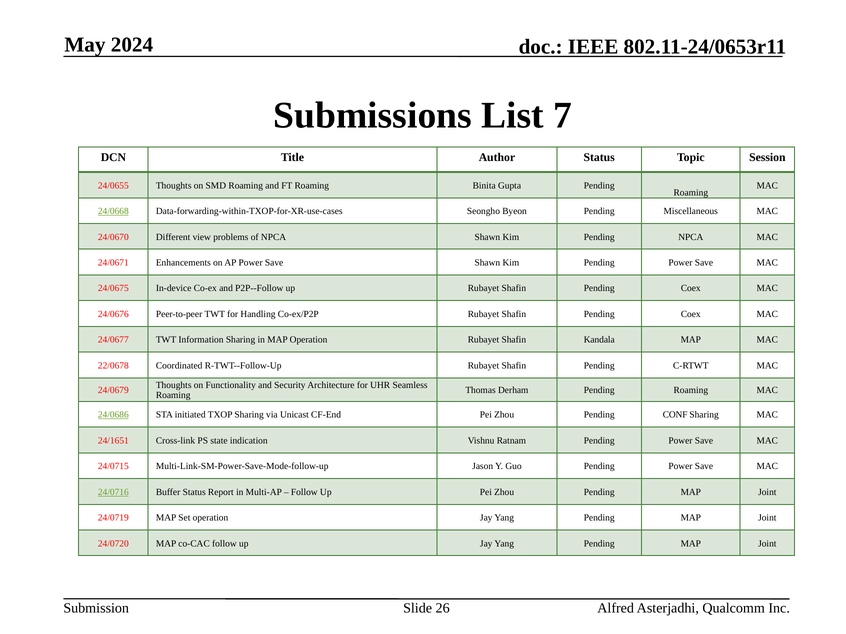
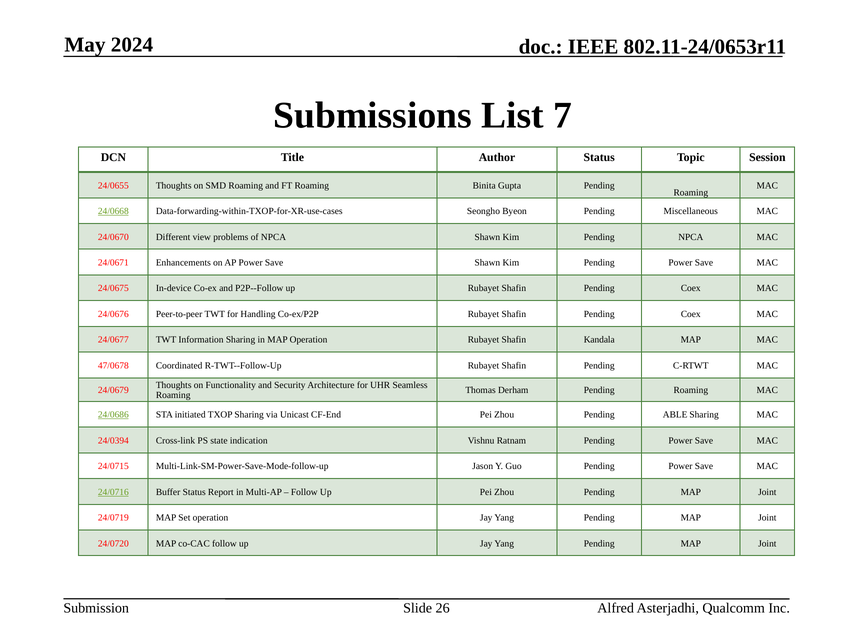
22/0678: 22/0678 -> 47/0678
CONF: CONF -> ABLE
24/1651: 24/1651 -> 24/0394
